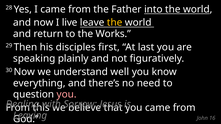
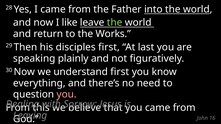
live: live -> like
the at (115, 23) colour: yellow -> light green
understand well: well -> first
